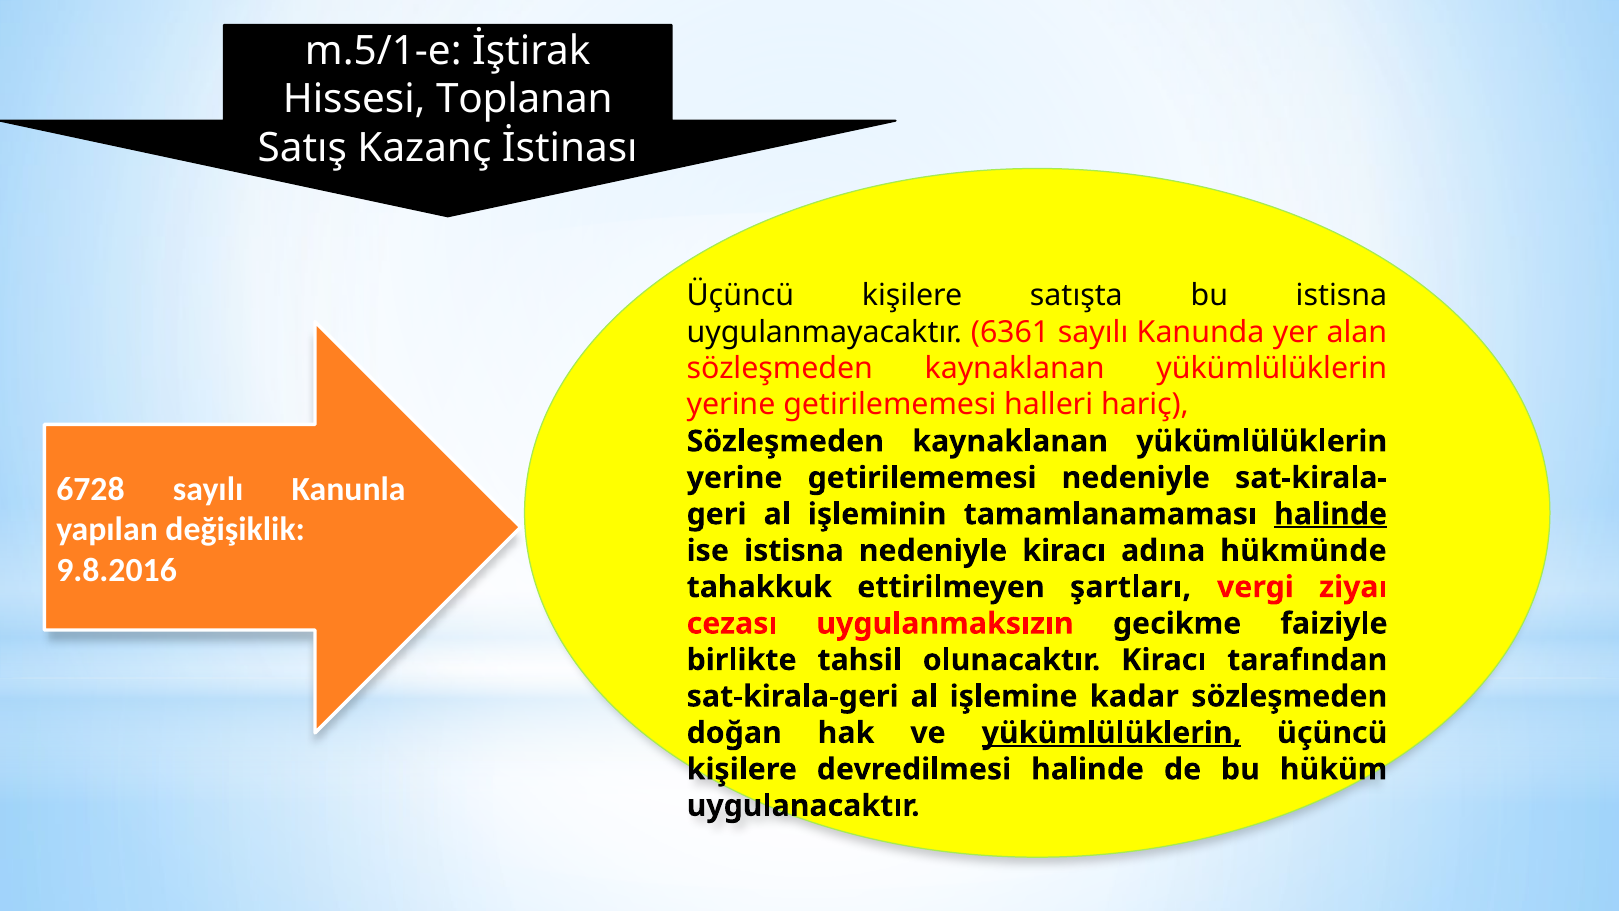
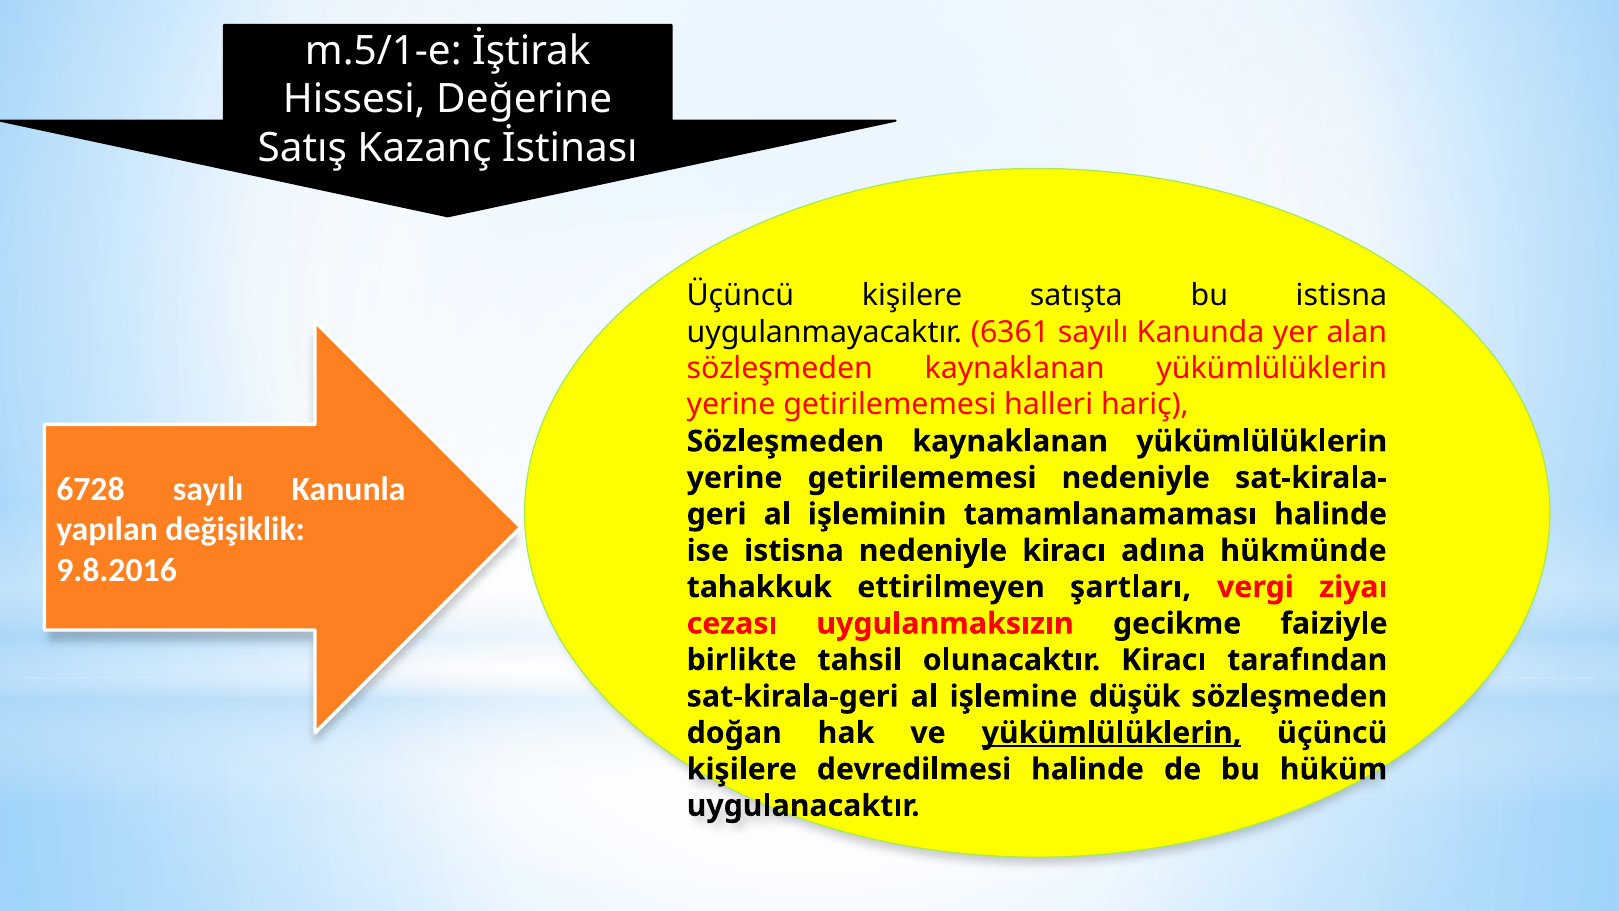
Toplanan: Toplanan -> Değerine
halinde at (1331, 514) underline: present -> none
kadar: kadar -> düşük
